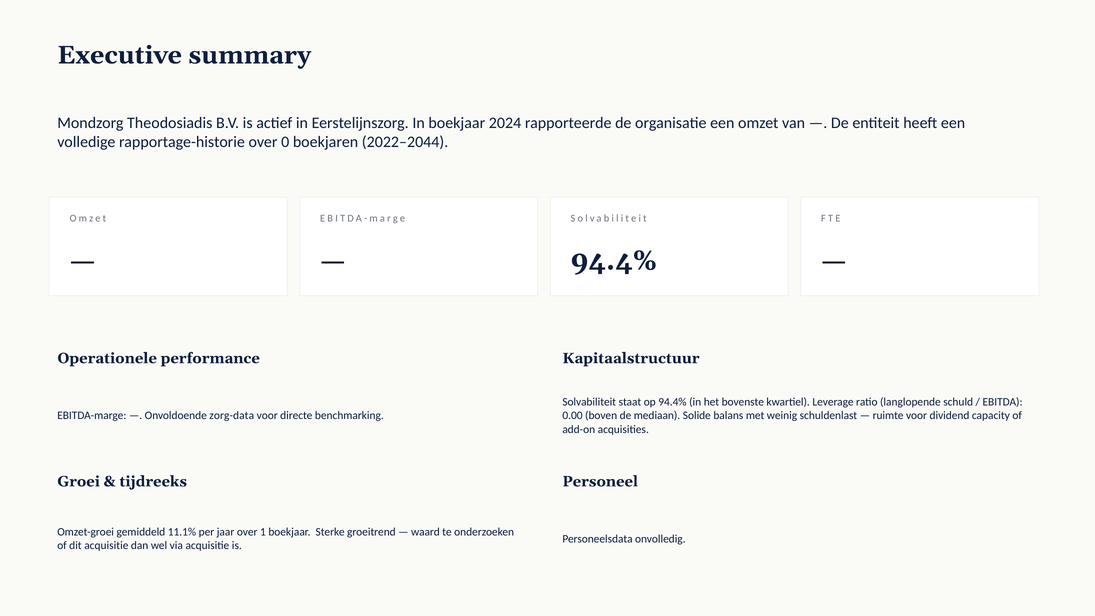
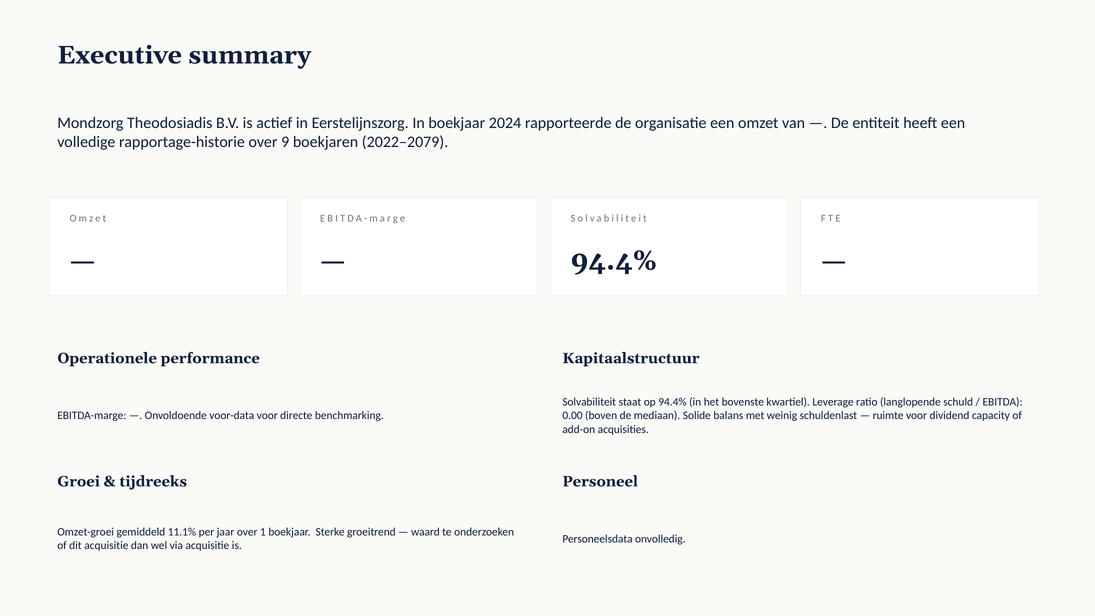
0: 0 -> 9
2022–2044: 2022–2044 -> 2022–2079
zorg-data: zorg-data -> voor-data
